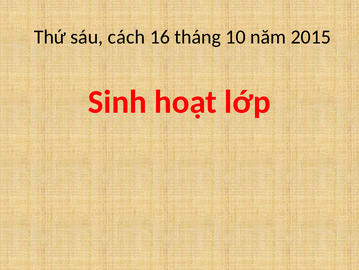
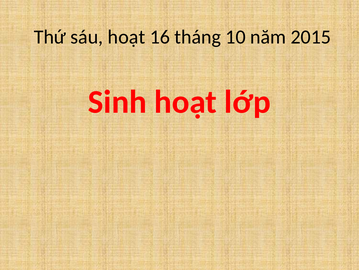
sáu cách: cách -> hoạt
